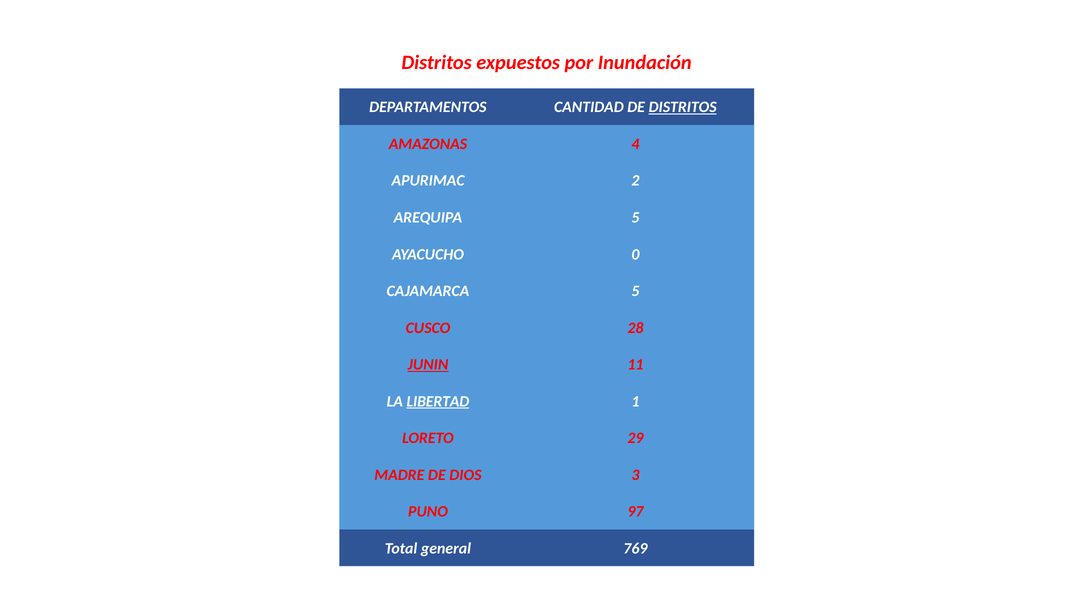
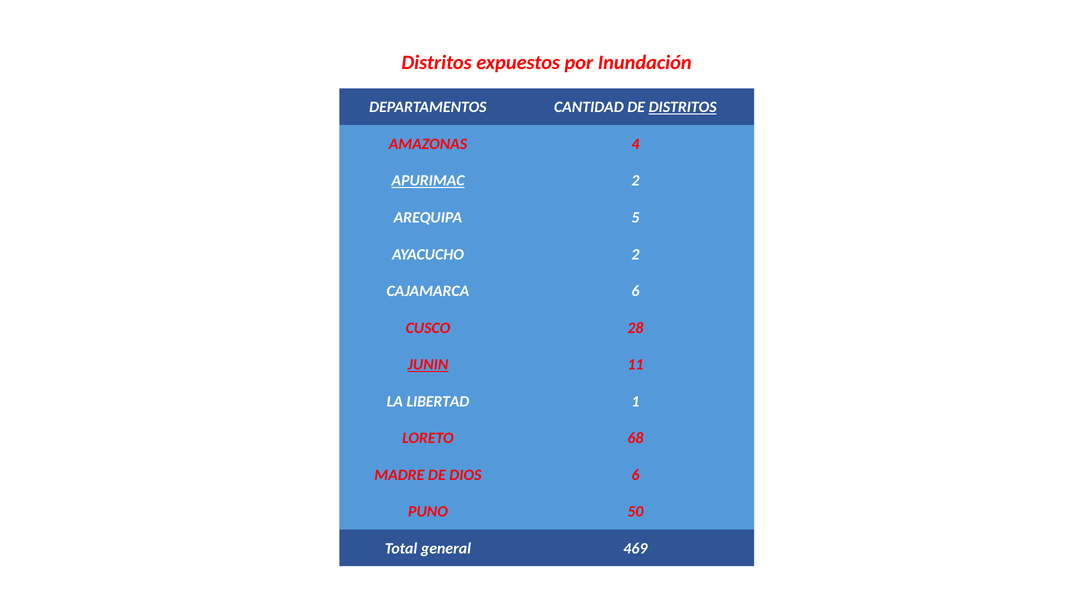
APURIMAC underline: none -> present
AYACUCHO 0: 0 -> 2
CAJAMARCA 5: 5 -> 6
LIBERTAD underline: present -> none
29: 29 -> 68
DIOS 3: 3 -> 6
97: 97 -> 50
769: 769 -> 469
